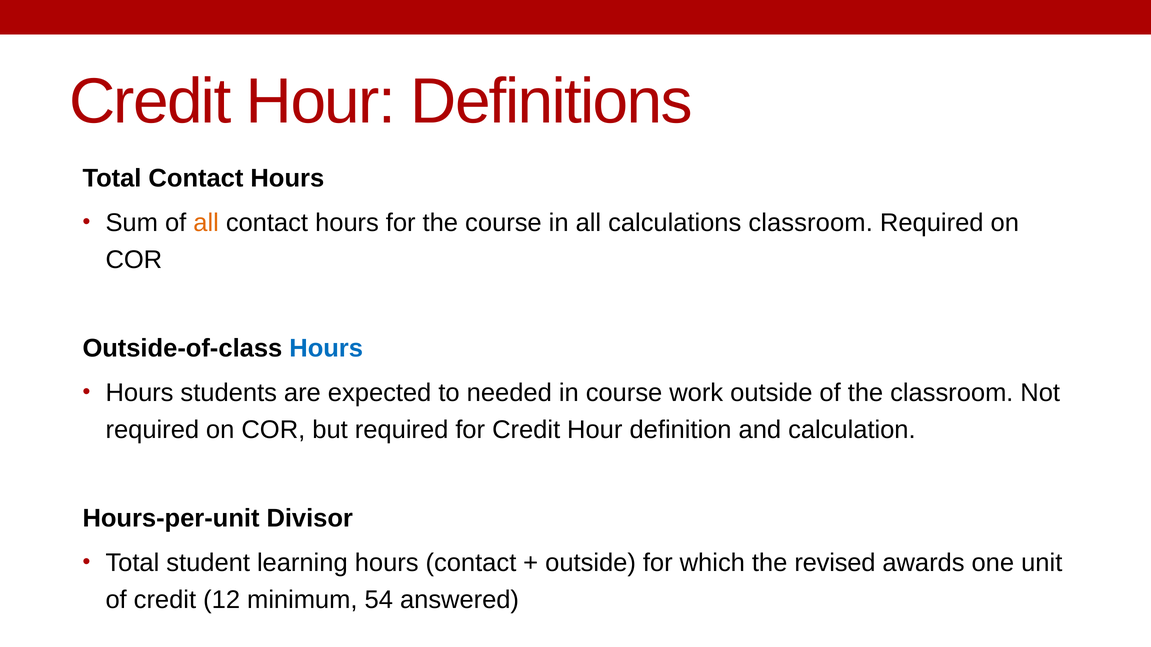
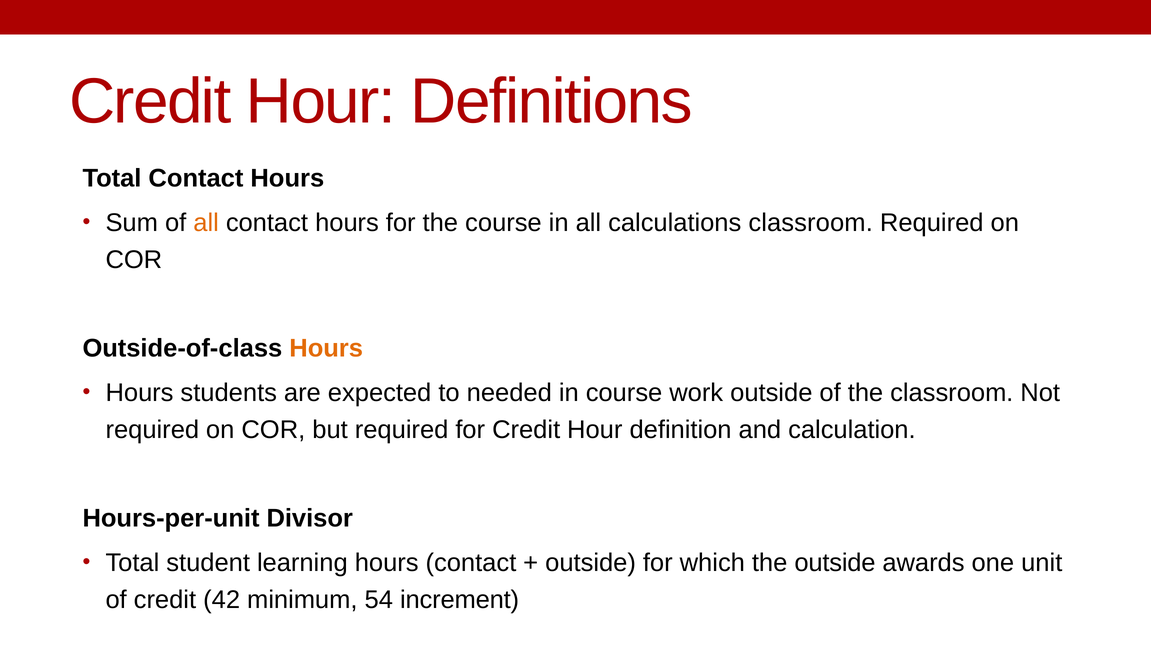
Hours at (326, 349) colour: blue -> orange
the revised: revised -> outside
12: 12 -> 42
answered: answered -> increment
